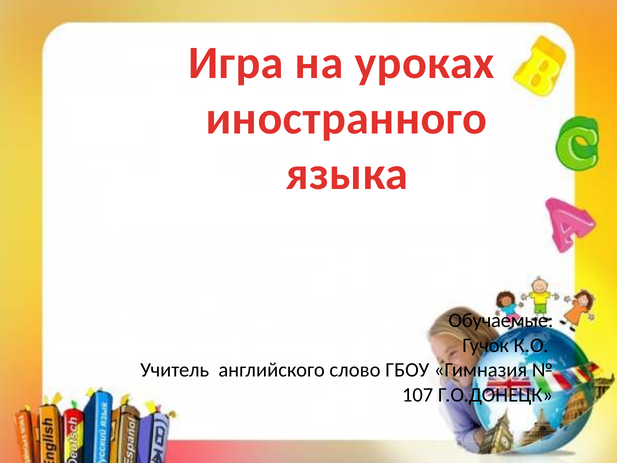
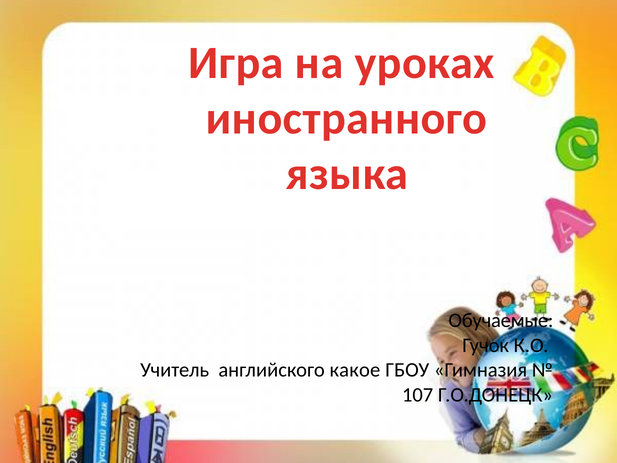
слово: слово -> какое
